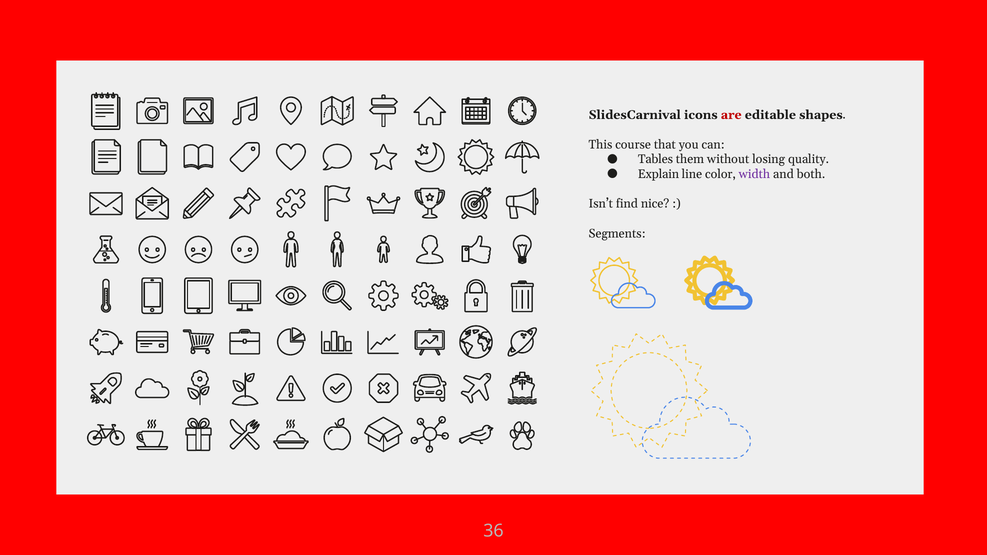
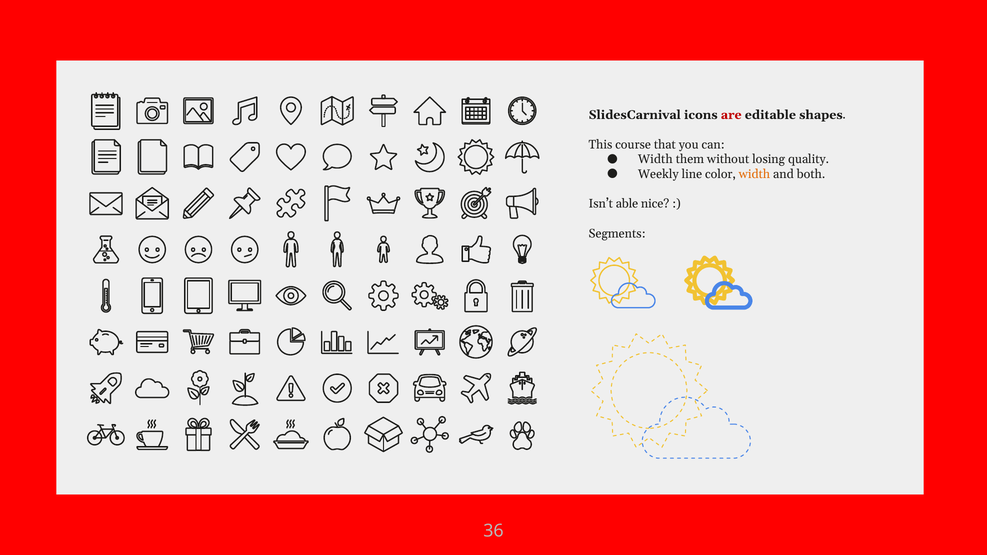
Tables at (655, 159): Tables -> Width
Explain: Explain -> Weekly
width at (755, 174) colour: purple -> orange
find: find -> able
